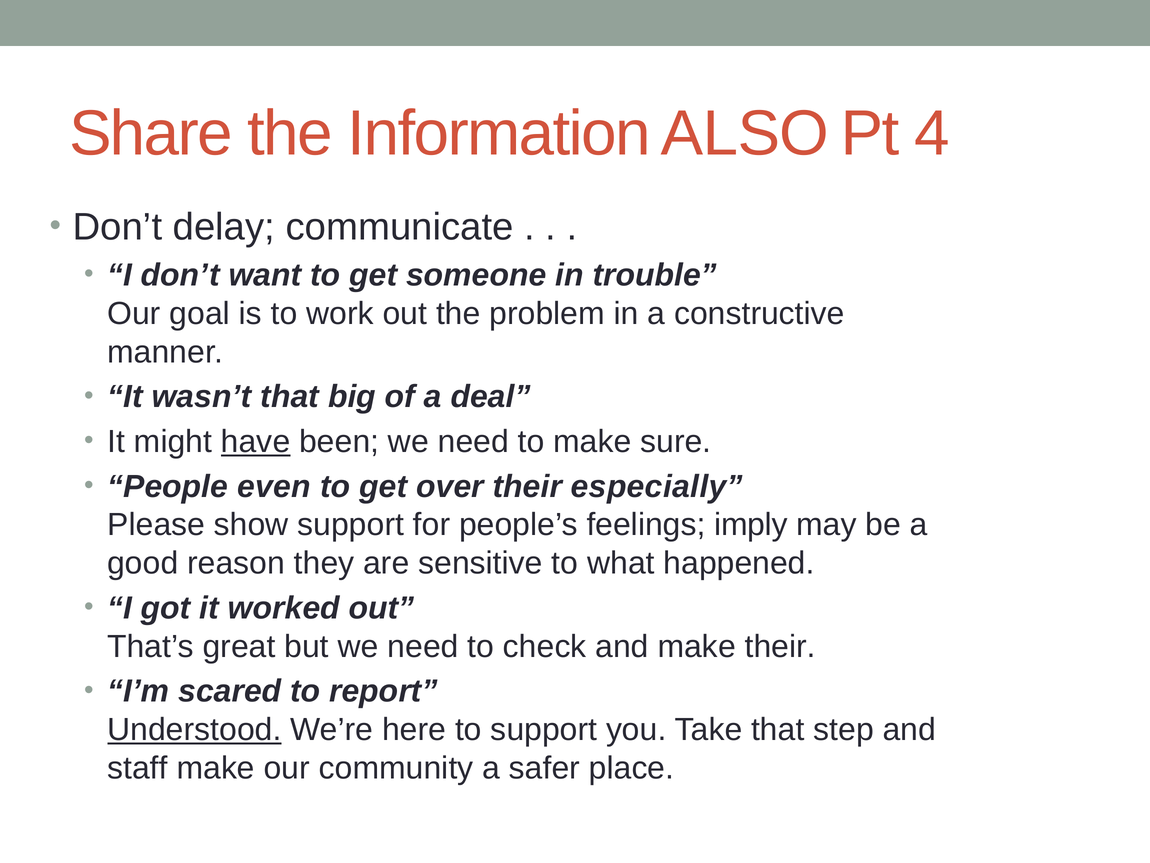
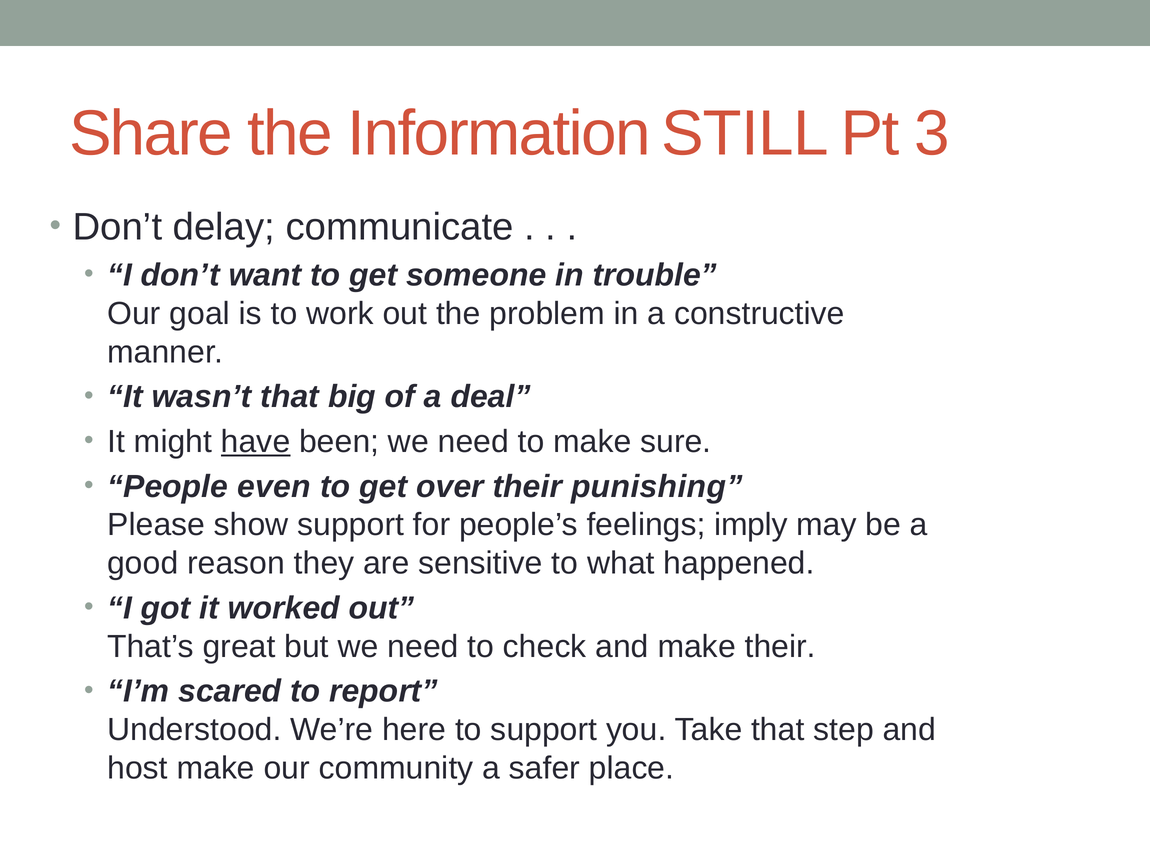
ALSO: ALSO -> STILL
4: 4 -> 3
especially: especially -> punishing
Understood underline: present -> none
staff: staff -> host
